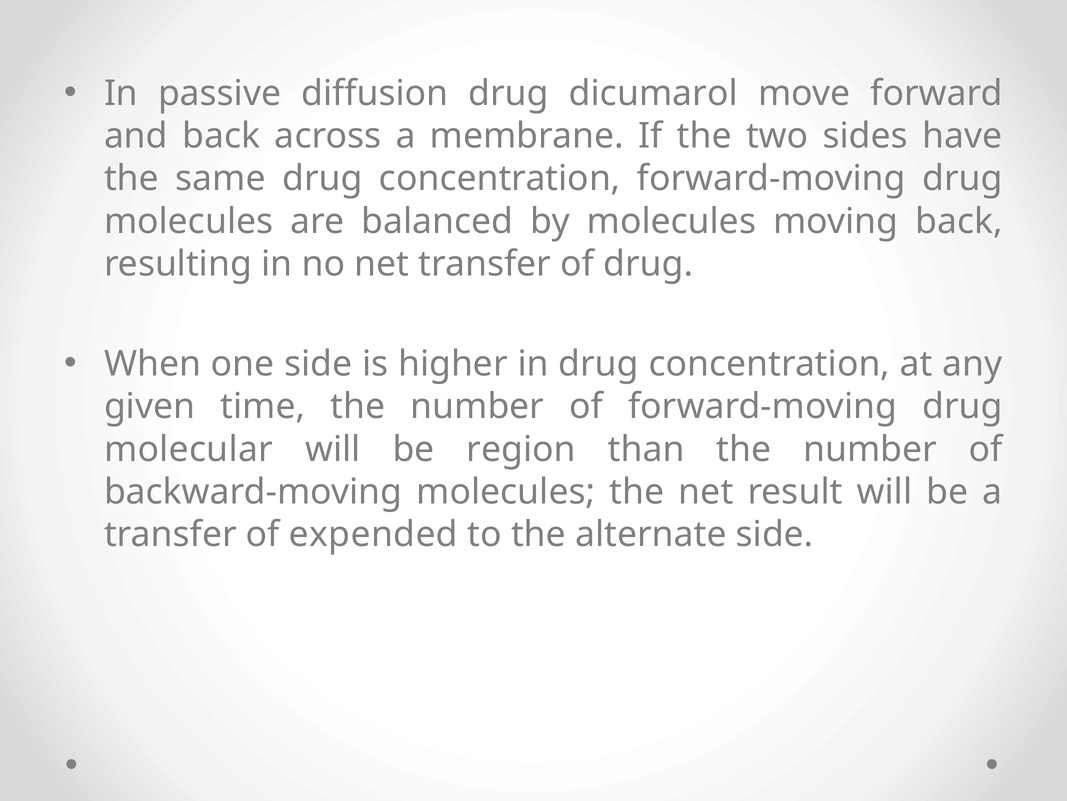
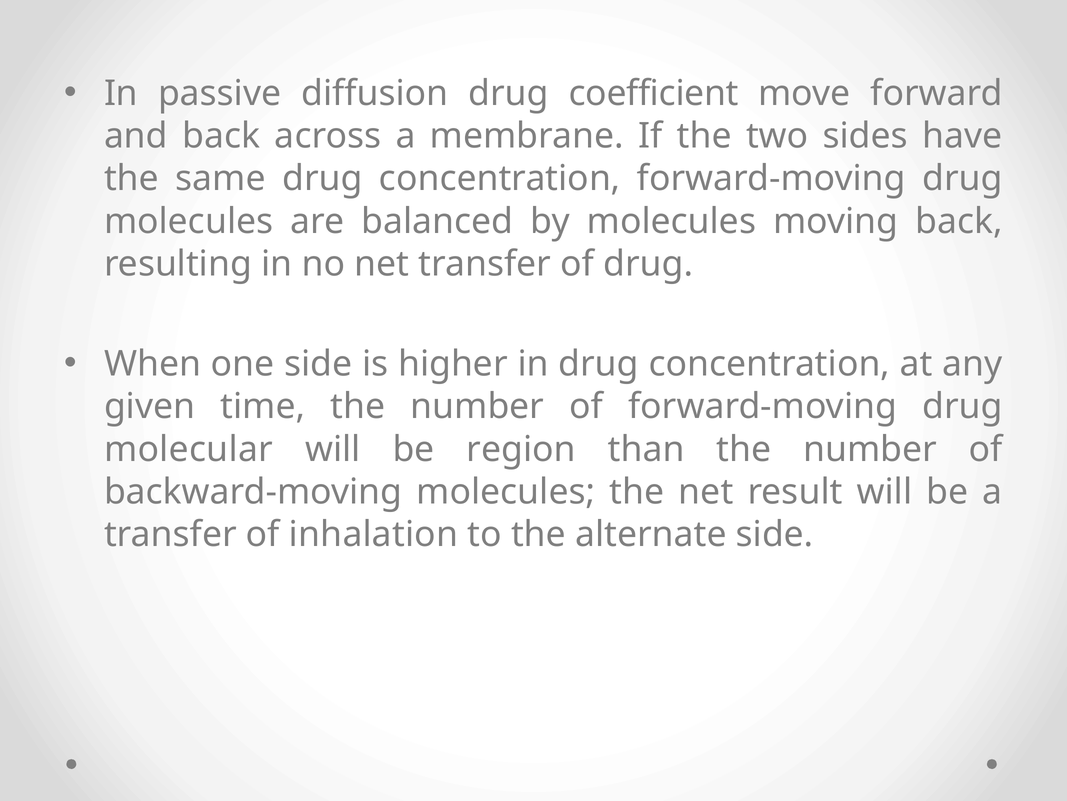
dicumarol: dicumarol -> coefficient
expended: expended -> inhalation
